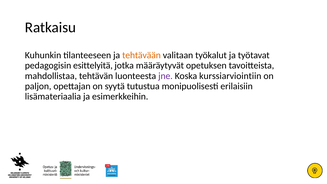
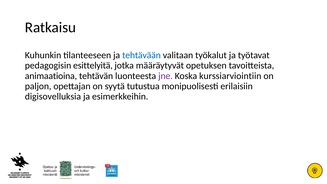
tehtävään colour: orange -> blue
mahdollistaa: mahdollistaa -> animaatioina
lisämateriaalia: lisämateriaalia -> digisovelluksia
